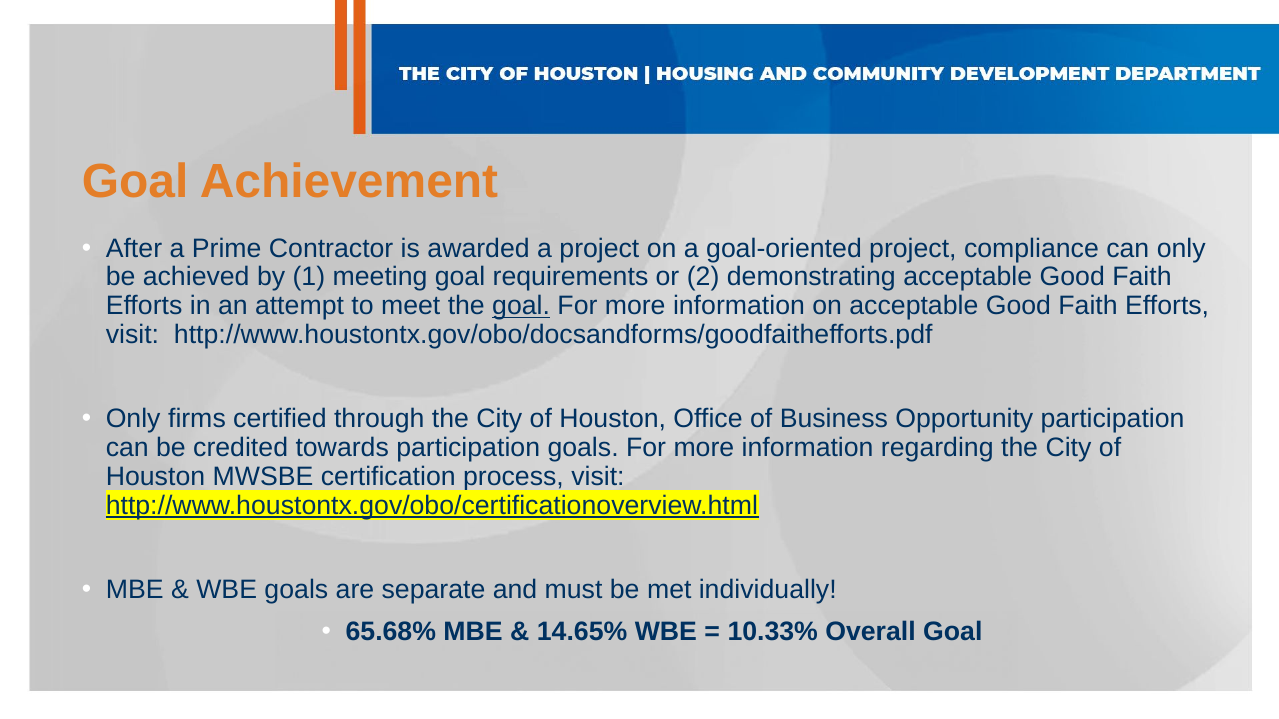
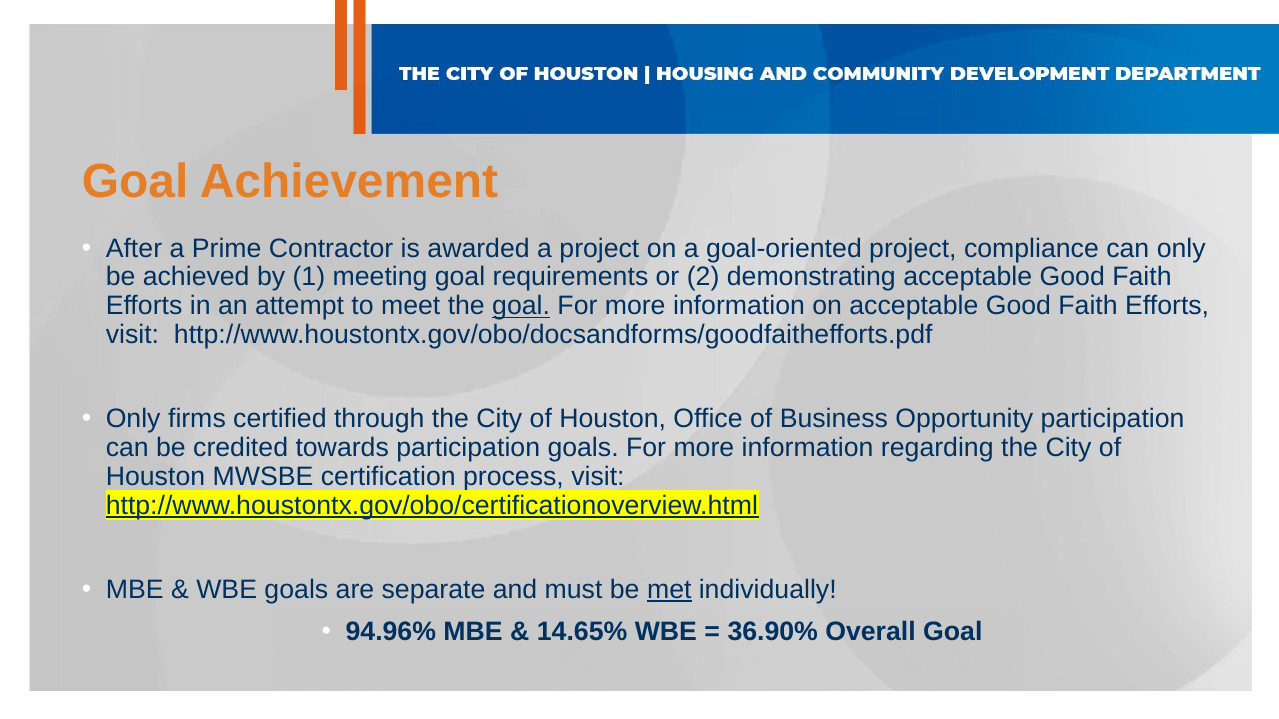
met underline: none -> present
65.68%: 65.68% -> 94.96%
10.33%: 10.33% -> 36.90%
